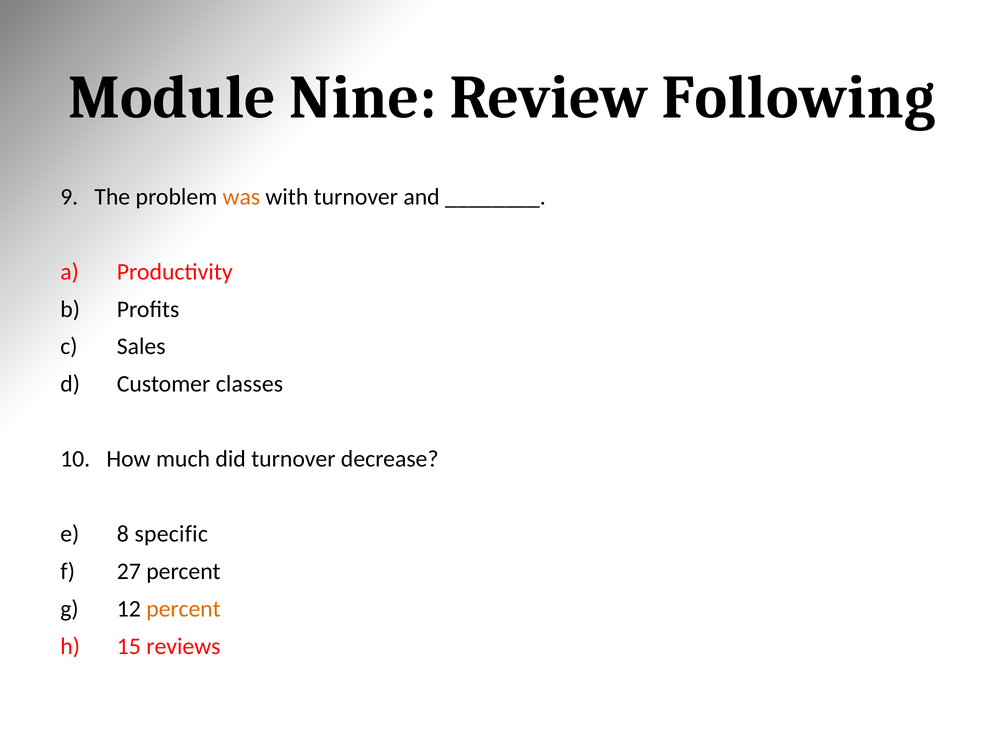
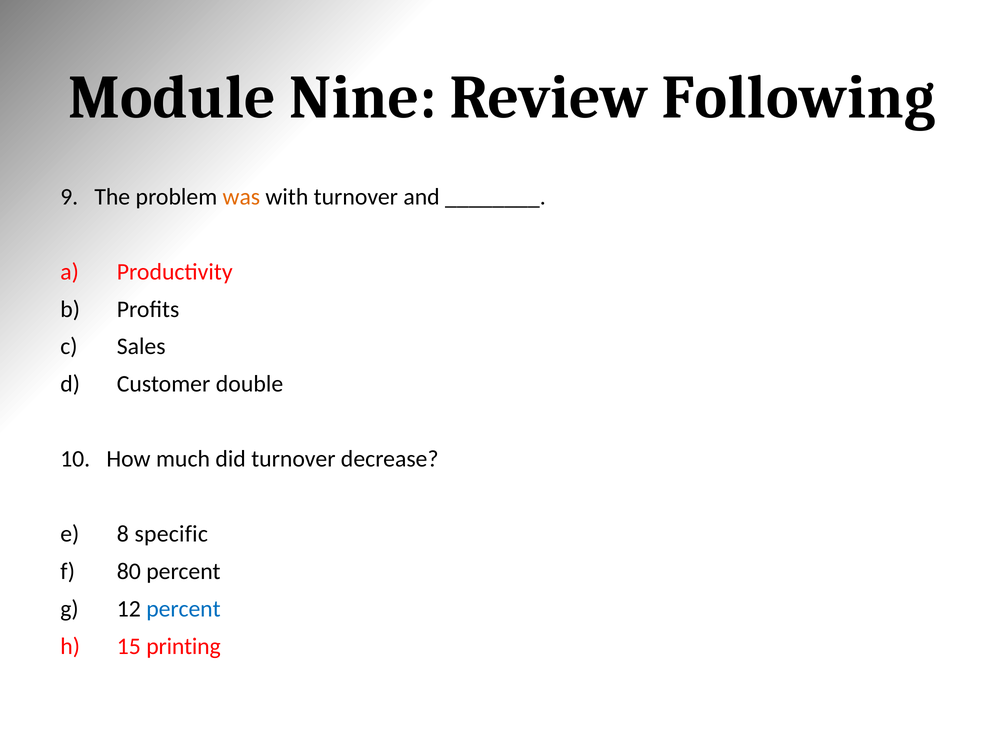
classes: classes -> double
27: 27 -> 80
percent at (183, 609) colour: orange -> blue
reviews: reviews -> printing
